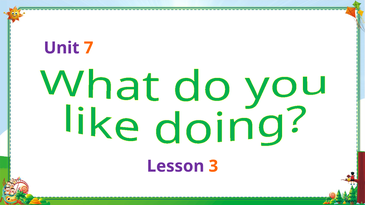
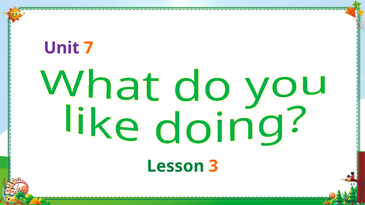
Lesson colour: purple -> green
